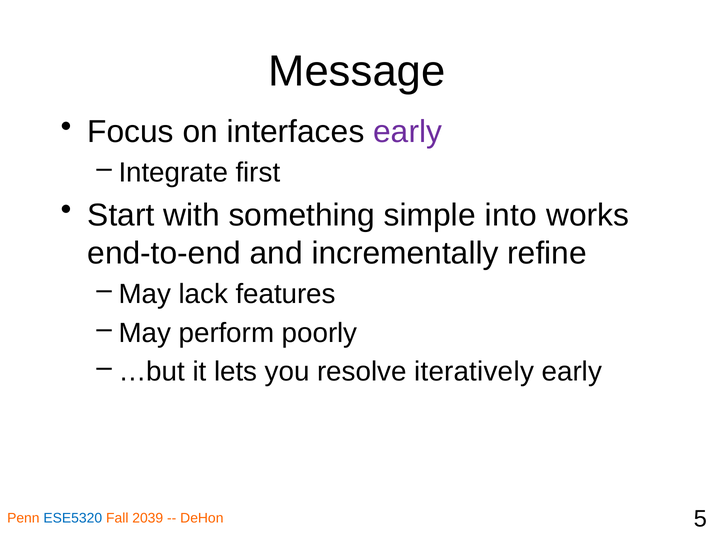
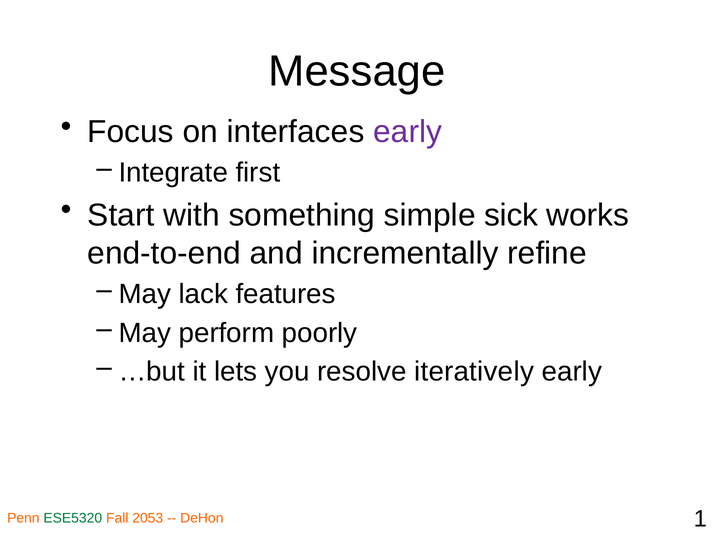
into: into -> sick
ESE5320 colour: blue -> green
2039: 2039 -> 2053
5: 5 -> 1
